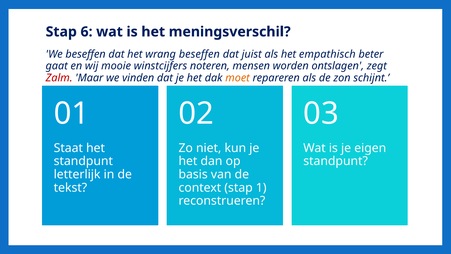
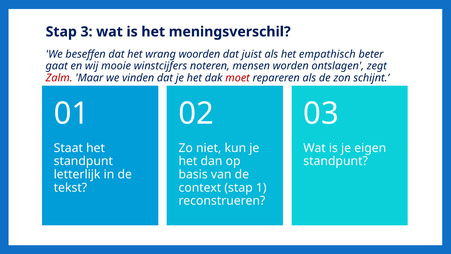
6: 6 -> 3
wrang beseffen: beseffen -> woorden
moet colour: orange -> red
